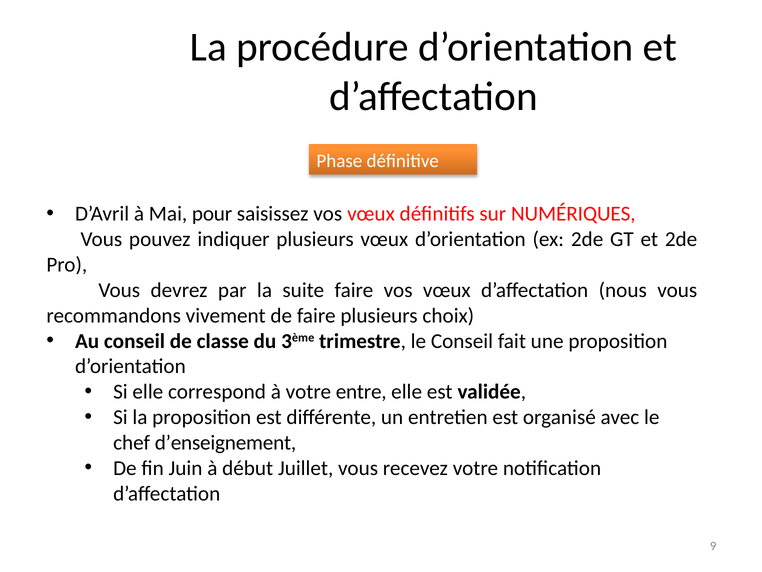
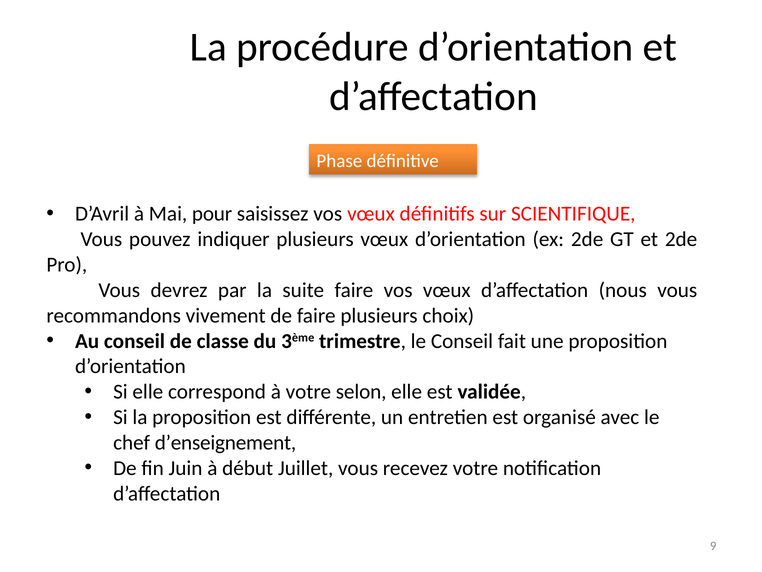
NUMÉRIQUES: NUMÉRIQUES -> SCIENTIFIQUE
entre: entre -> selon
